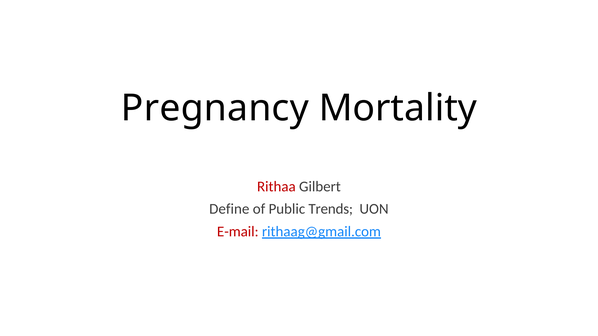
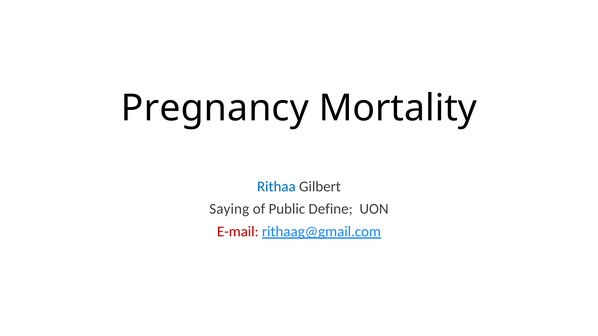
Rithaa colour: red -> blue
Define: Define -> Saying
Trends: Trends -> Define
